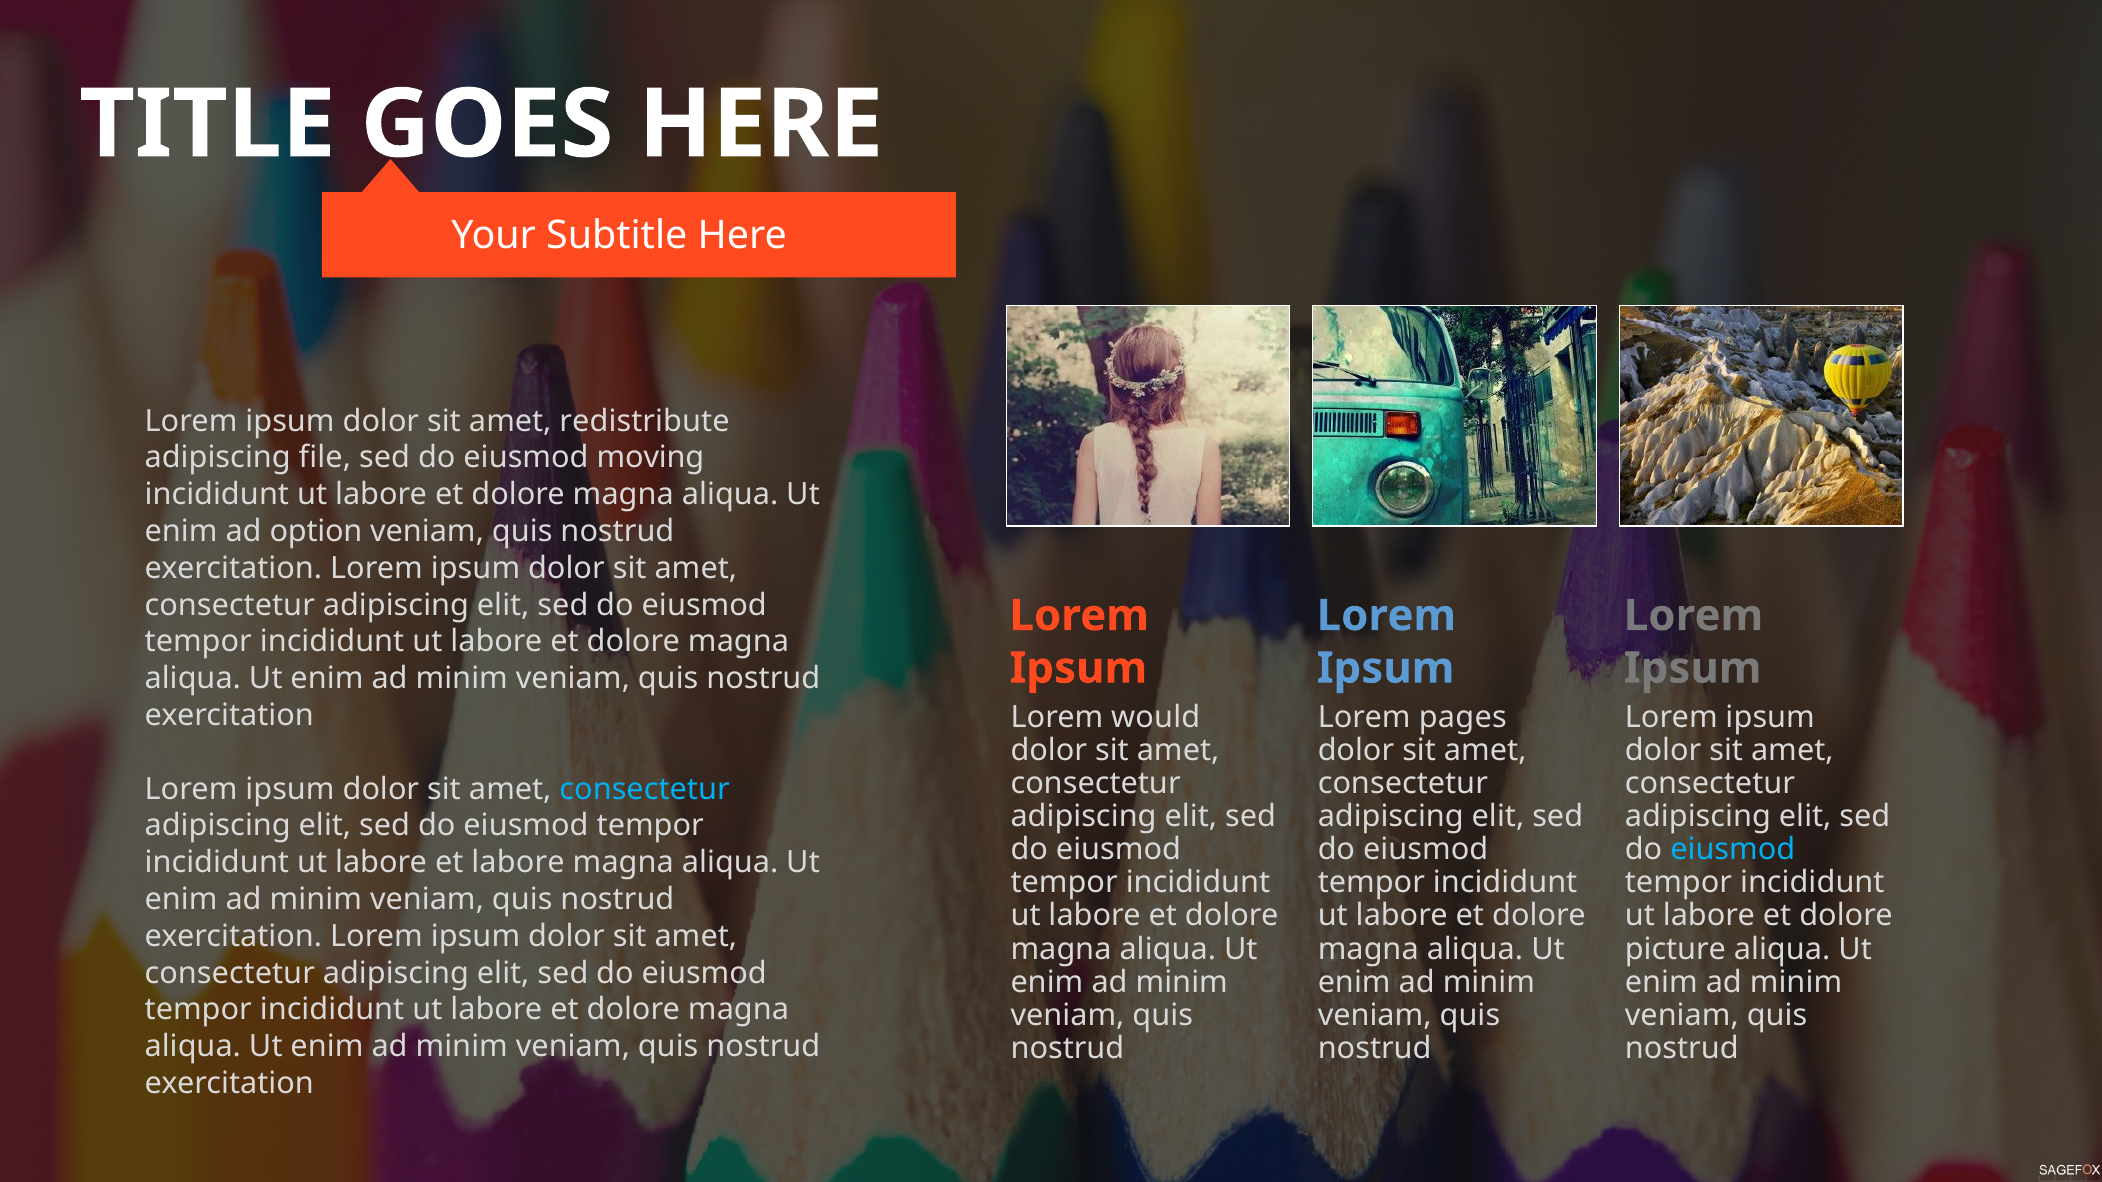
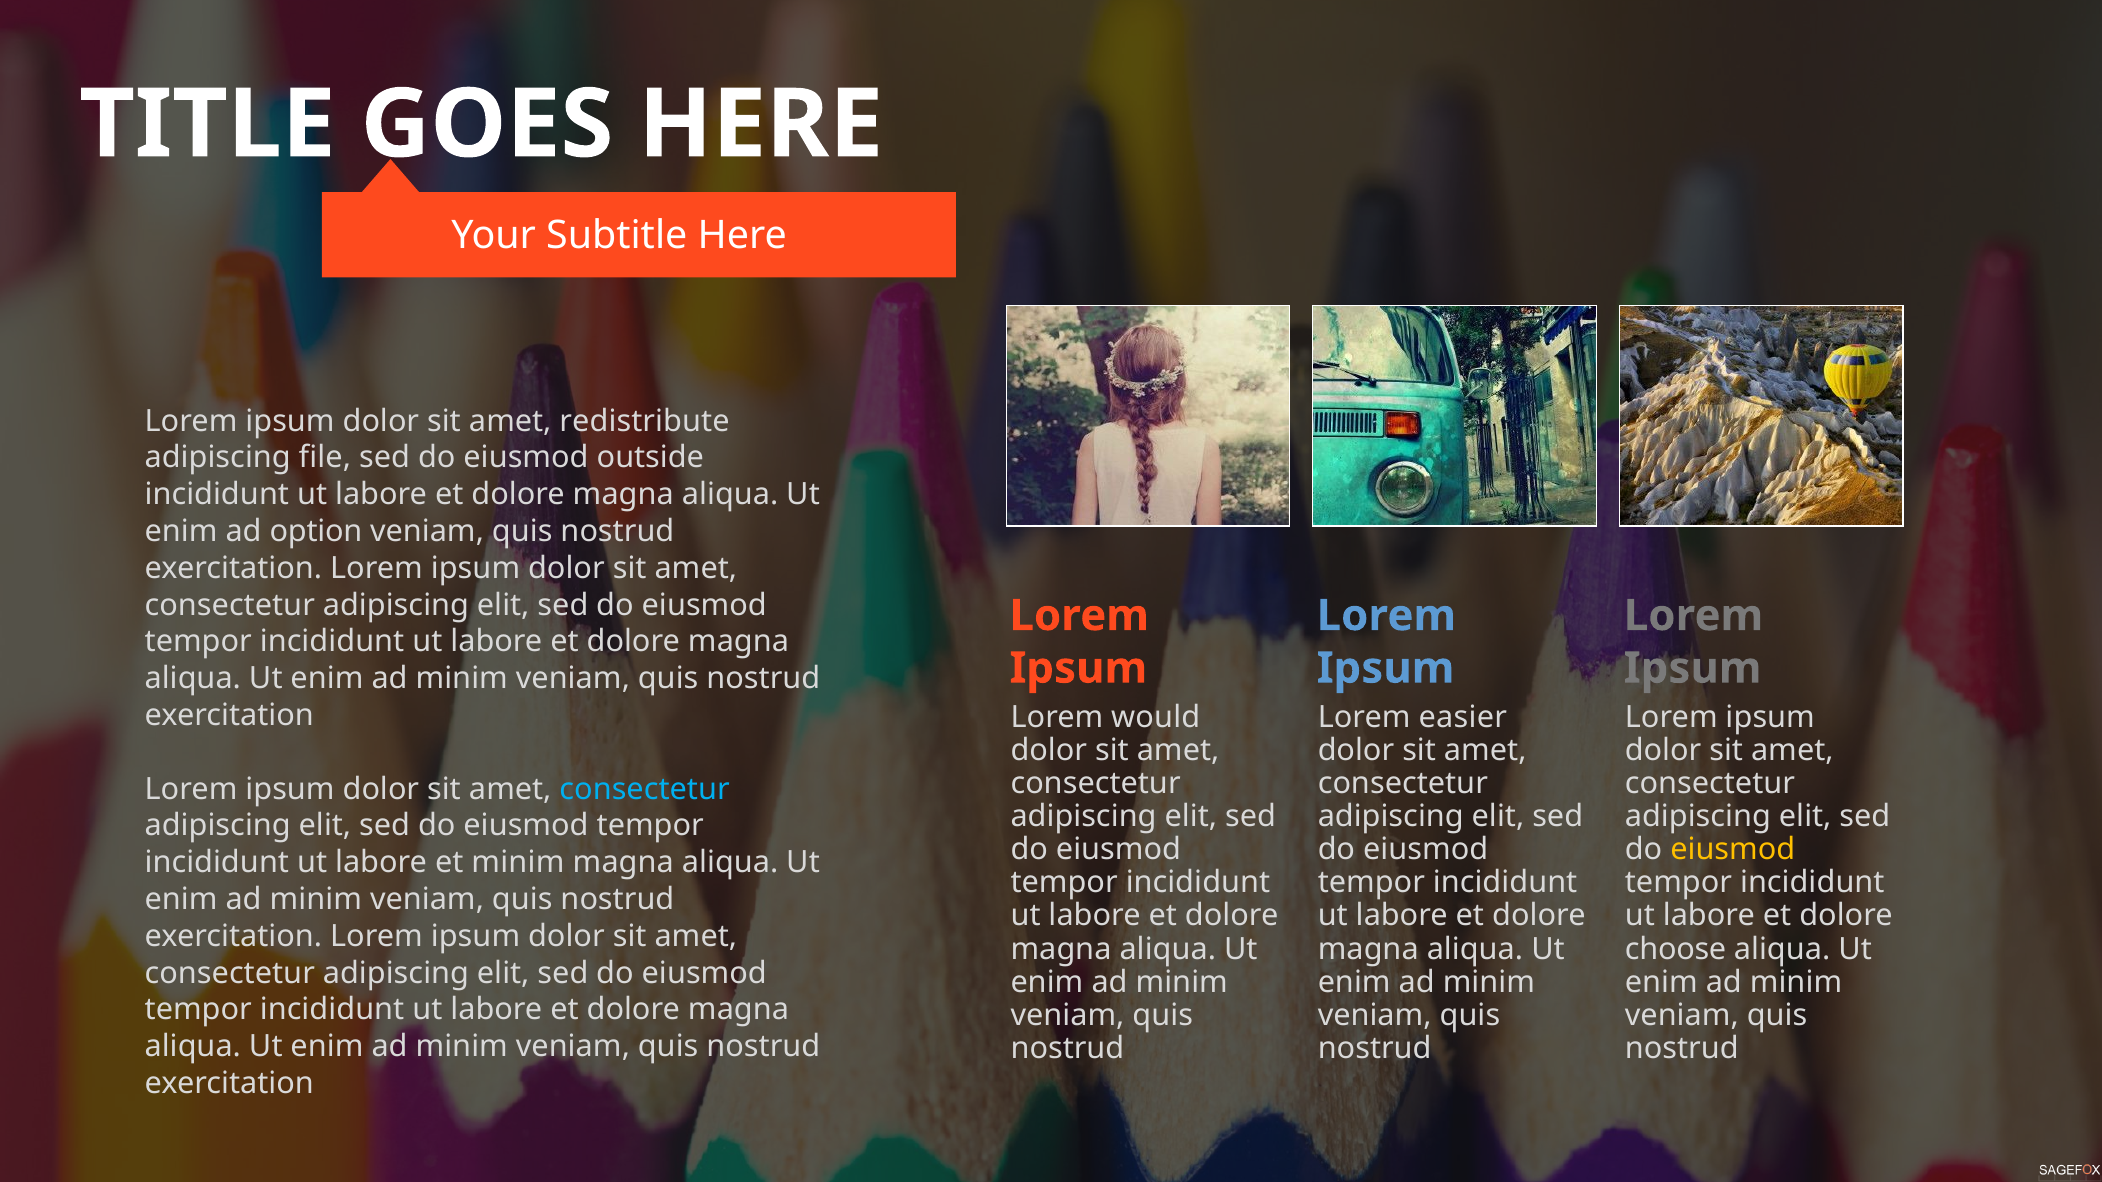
moving: moving -> outside
pages: pages -> easier
eiusmod at (1733, 850) colour: light blue -> yellow
et labore: labore -> minim
picture: picture -> choose
